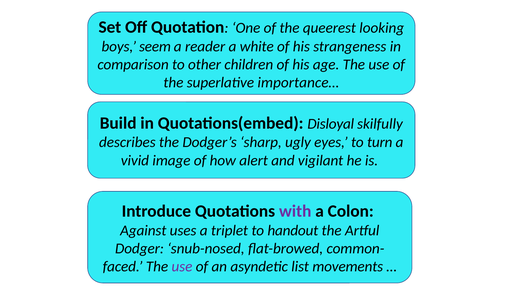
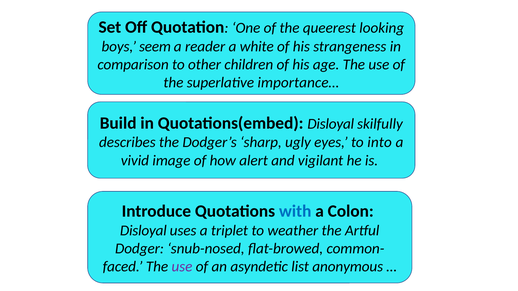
turn: turn -> into
with colour: purple -> blue
Against at (143, 231): Against -> Disloyal
handout: handout -> weather
movements: movements -> anonymous
